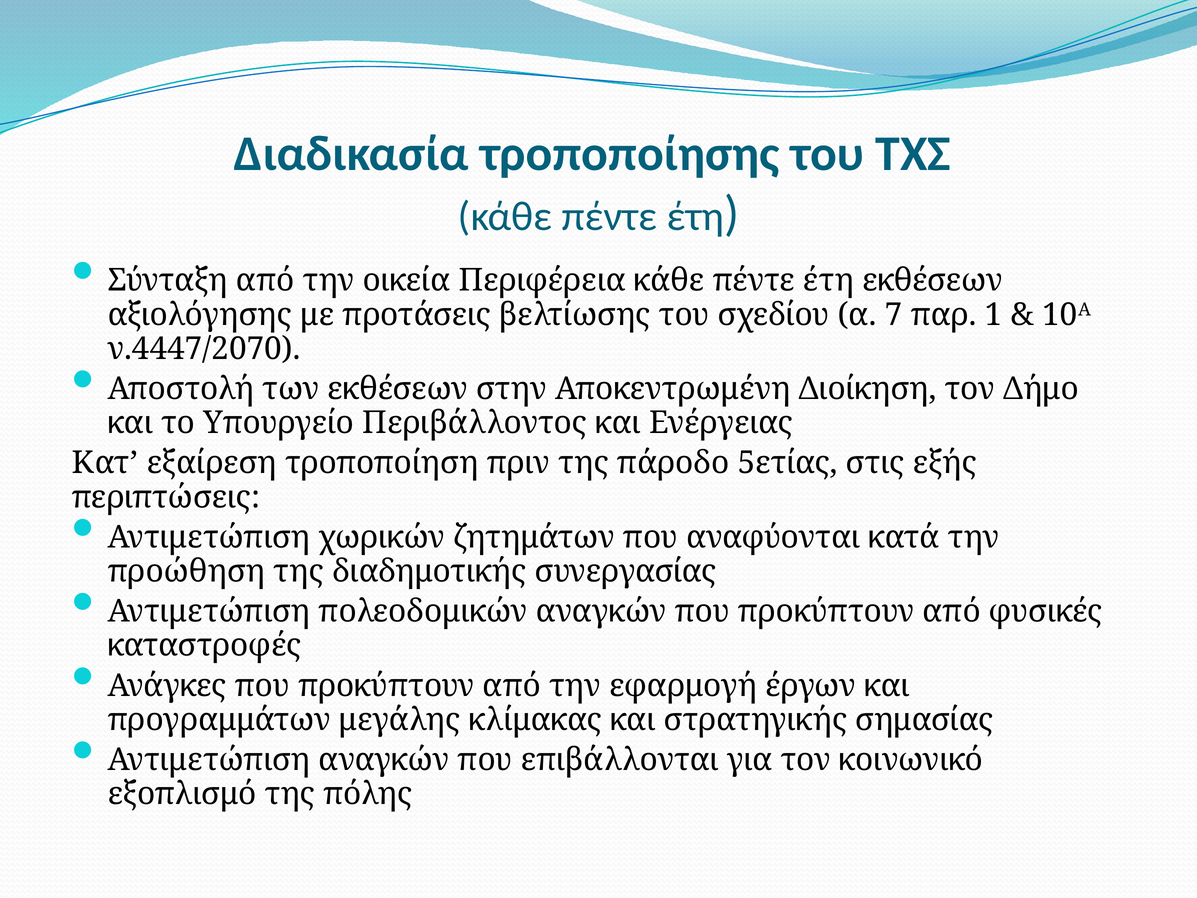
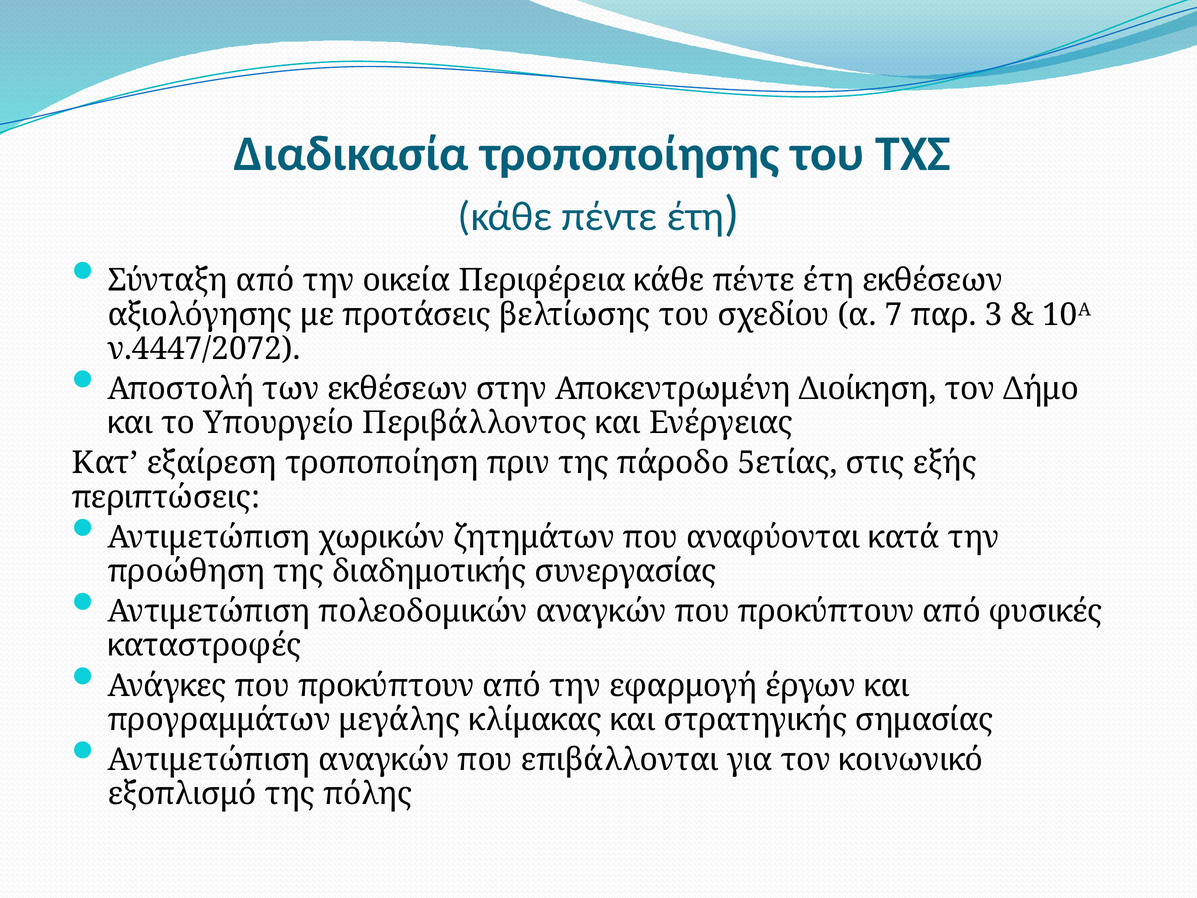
1: 1 -> 3
ν.4447/2070: ν.4447/2070 -> ν.4447/2072
